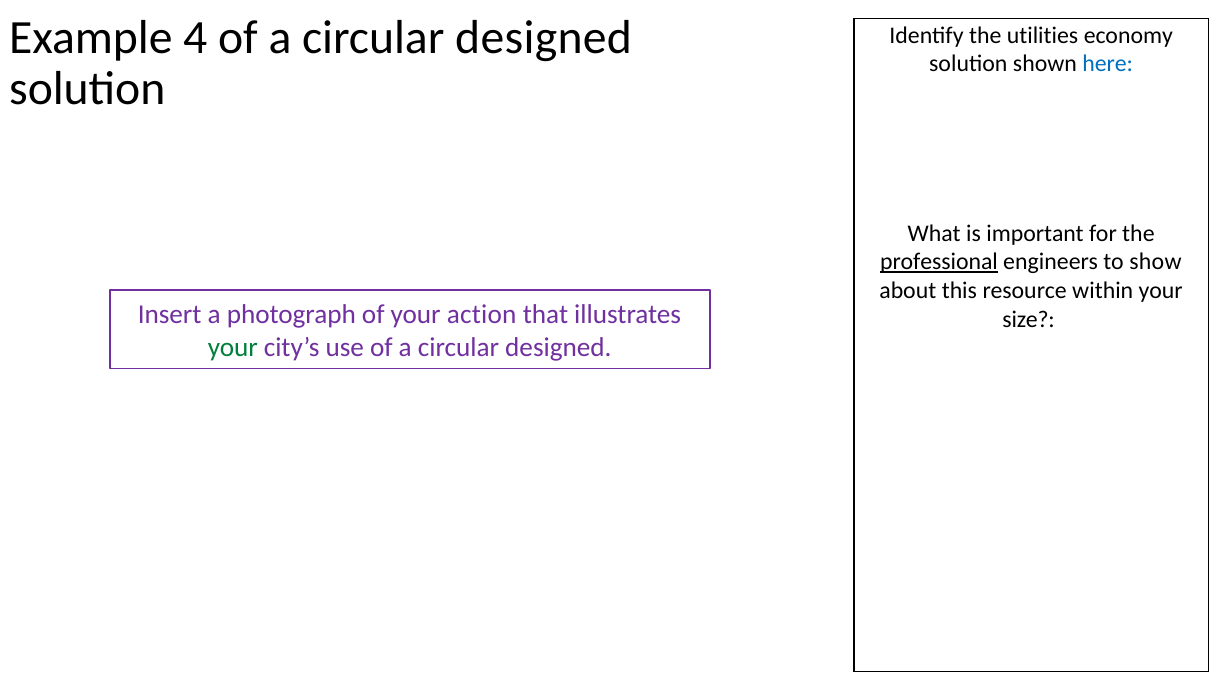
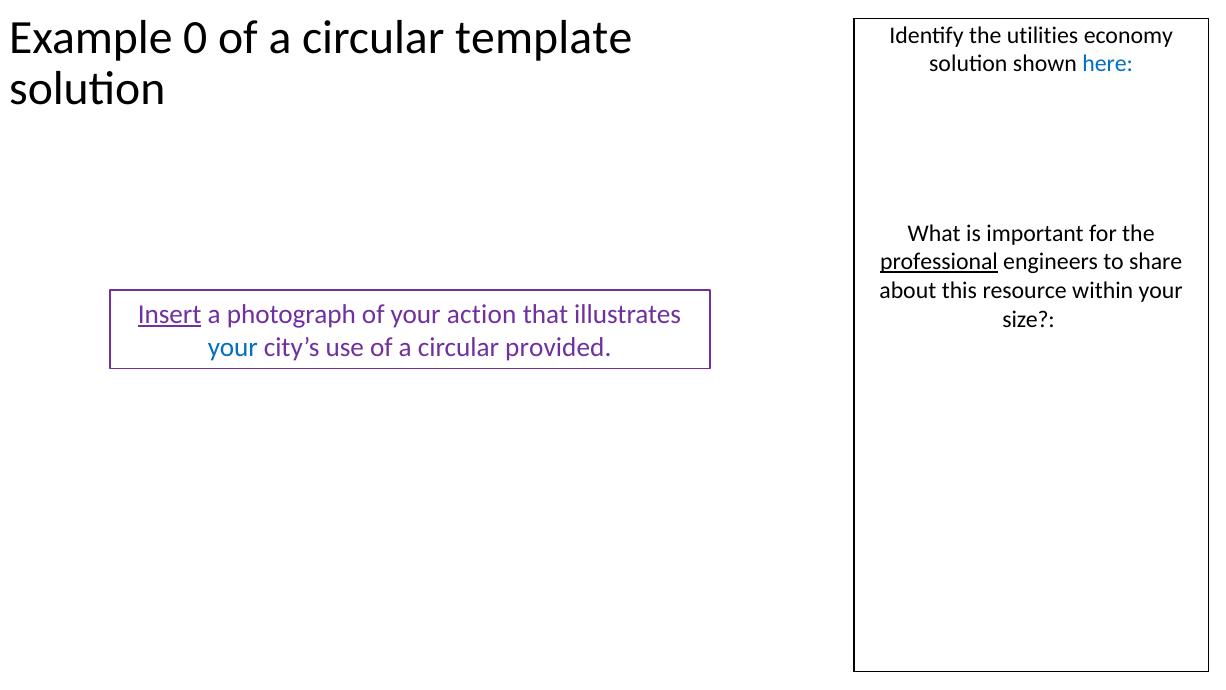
4: 4 -> 0
designed at (544, 38): designed -> template
show: show -> share
Insert underline: none -> present
your at (233, 347) colour: green -> blue
designed at (558, 347): designed -> provided
